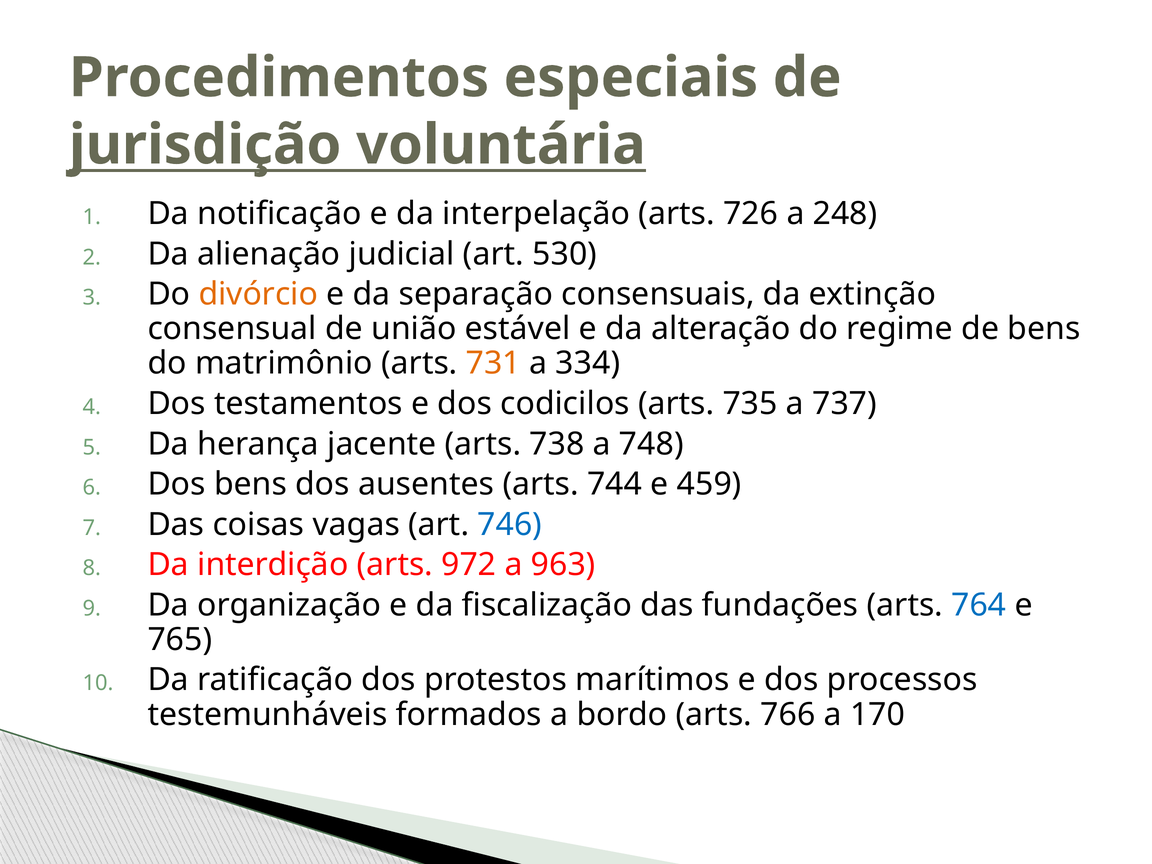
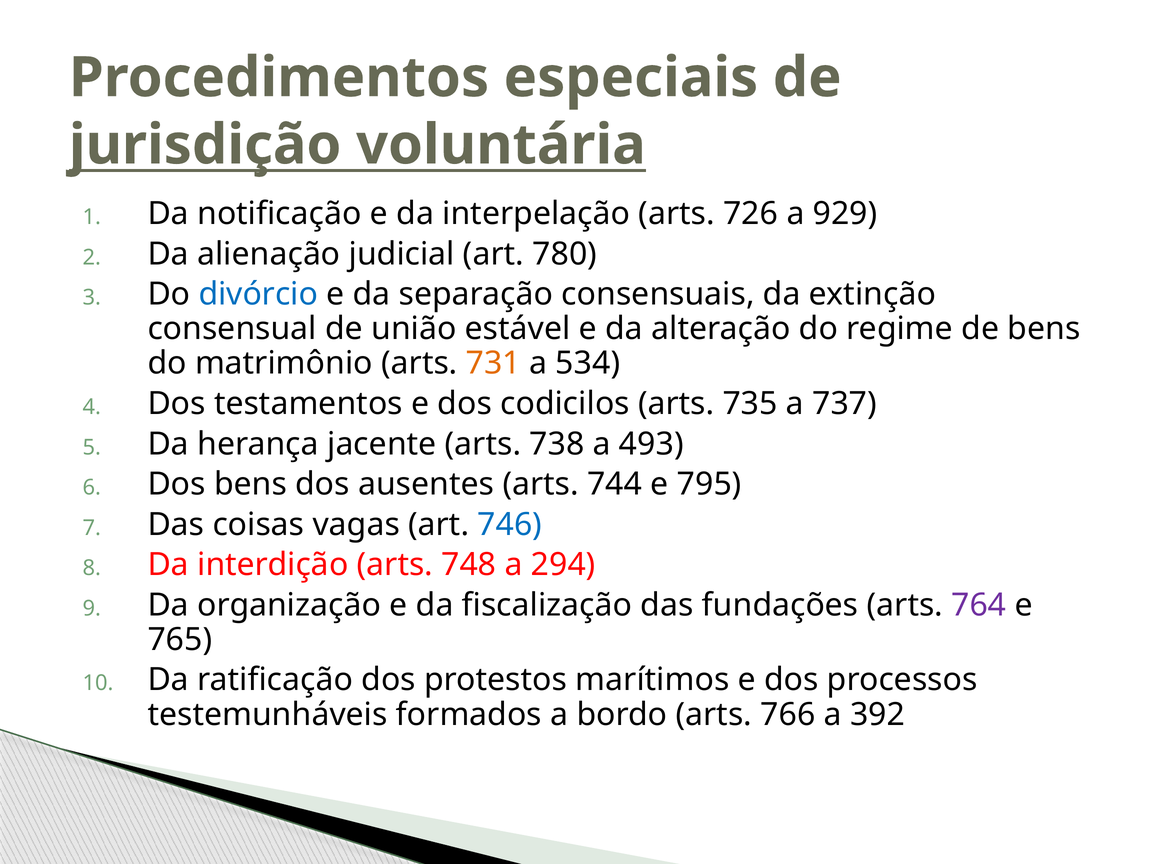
248: 248 -> 929
530: 530 -> 780
divórcio colour: orange -> blue
334: 334 -> 534
748: 748 -> 493
459: 459 -> 795
972: 972 -> 748
963: 963 -> 294
764 colour: blue -> purple
170: 170 -> 392
